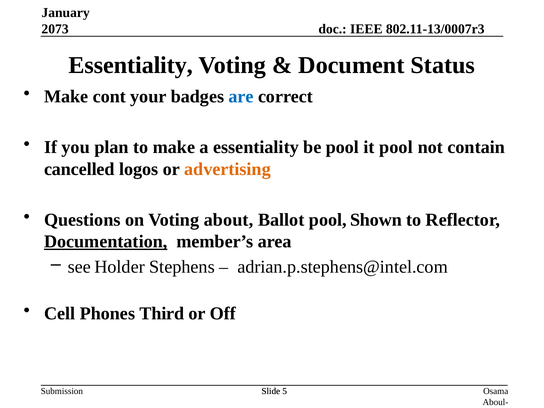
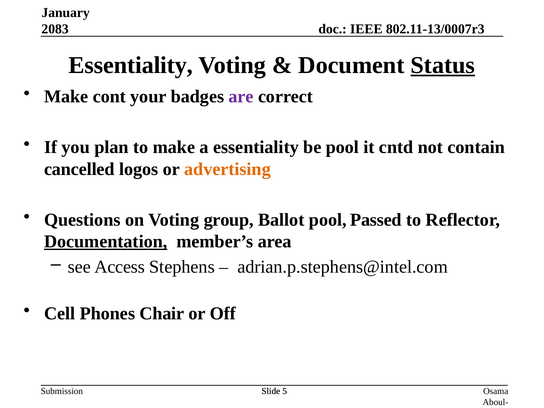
2073: 2073 -> 2083
Status underline: none -> present
are colour: blue -> purple
it pool: pool -> cntd
about: about -> group
Shown: Shown -> Passed
Holder: Holder -> Access
Third: Third -> Chair
